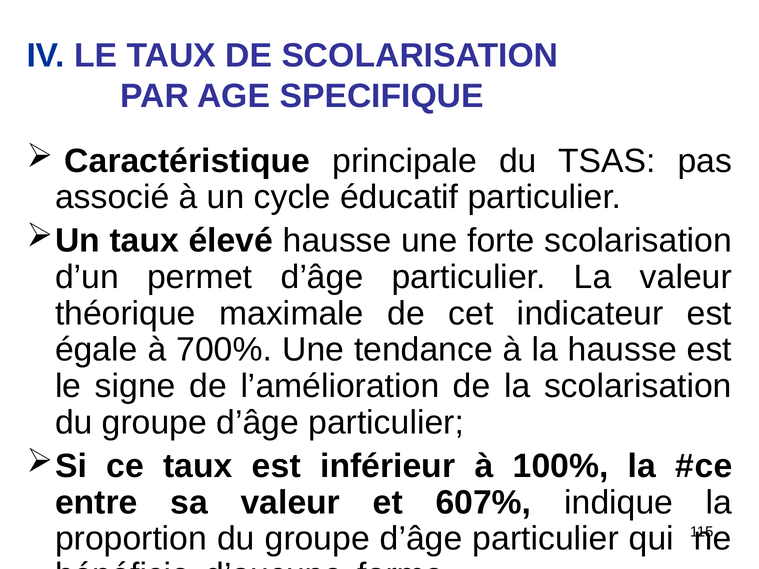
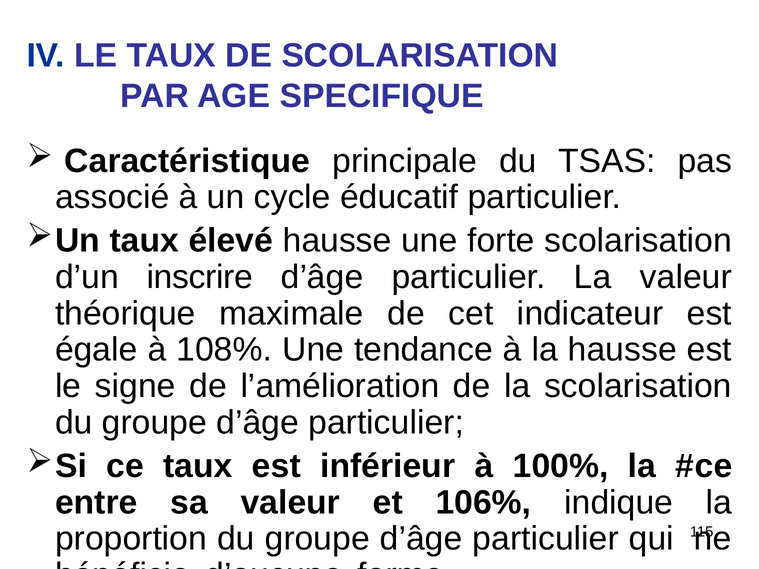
permet: permet -> inscrire
700%: 700% -> 108%
607%: 607% -> 106%
